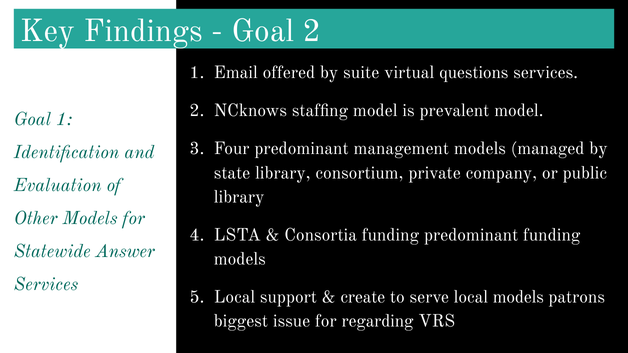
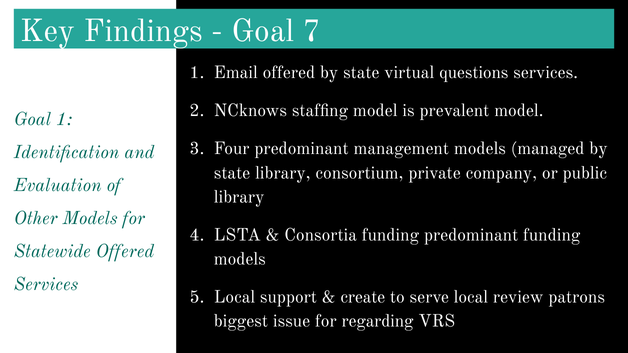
Goal 2: 2 -> 7
offered by suite: suite -> state
Statewide Answer: Answer -> Offered
local models: models -> review
